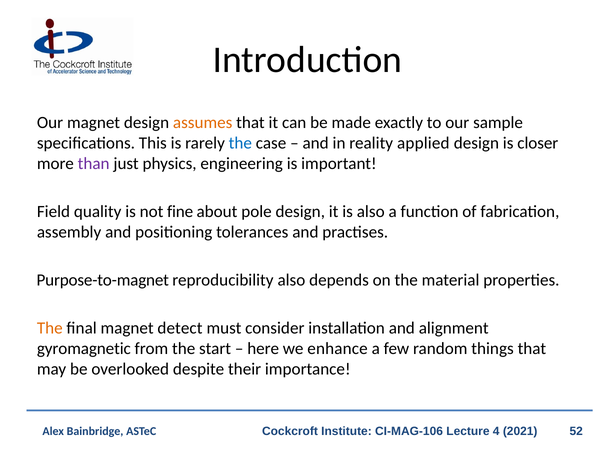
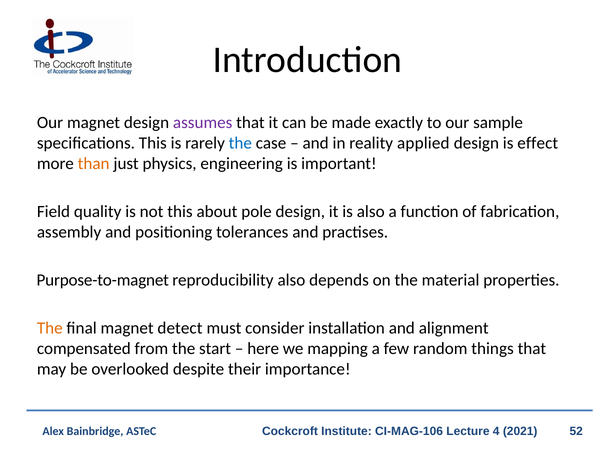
assumes colour: orange -> purple
closer: closer -> effect
than colour: purple -> orange
not fine: fine -> this
gyromagnetic: gyromagnetic -> compensated
enhance: enhance -> mapping
